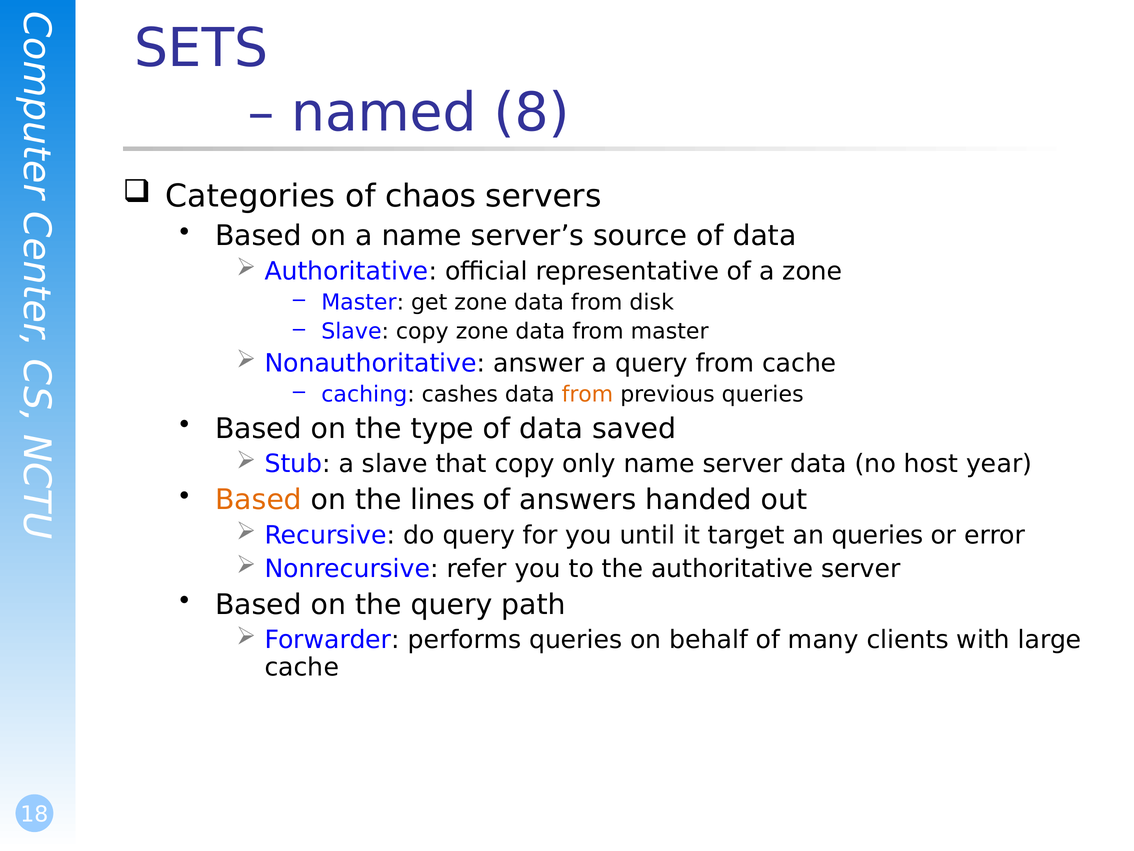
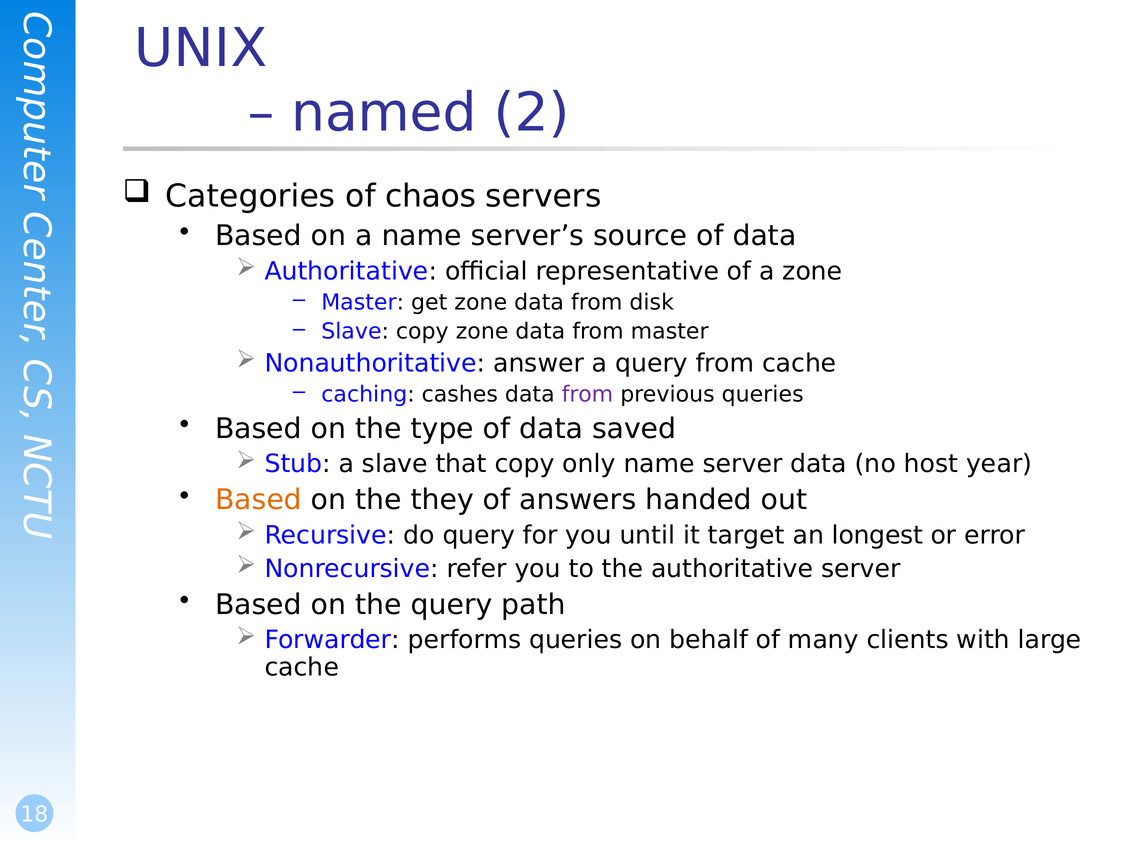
SETS: SETS -> UNIX
8: 8 -> 2
from at (587, 394) colour: orange -> purple
lines: lines -> they
an queries: queries -> longest
